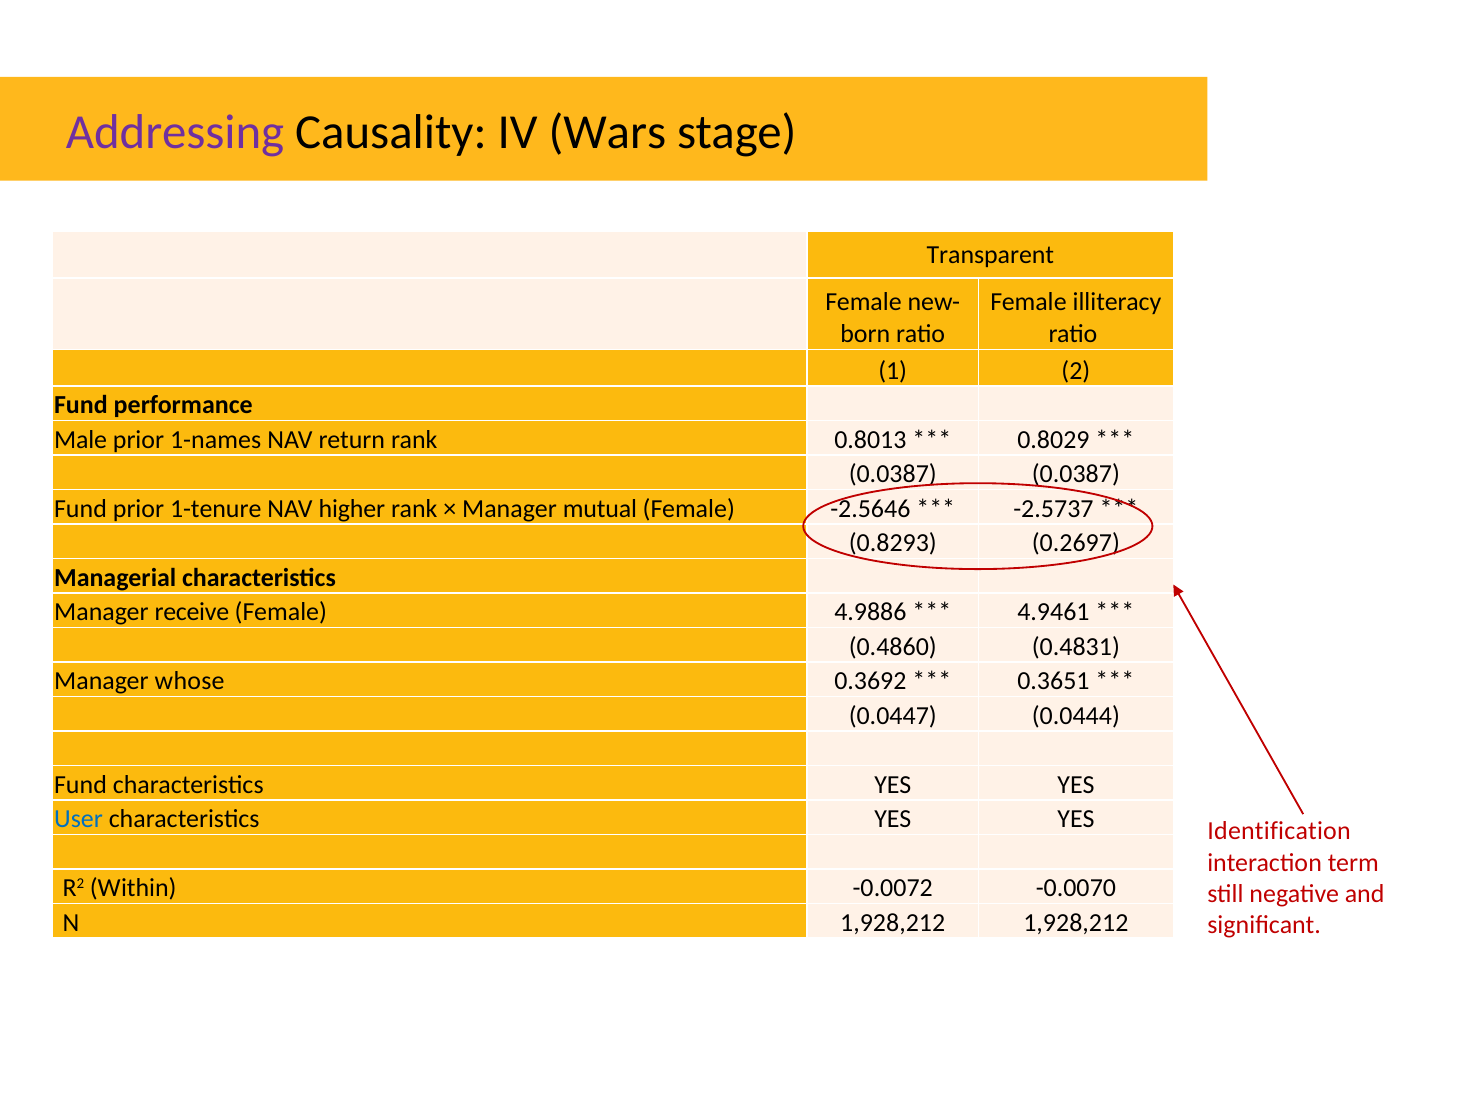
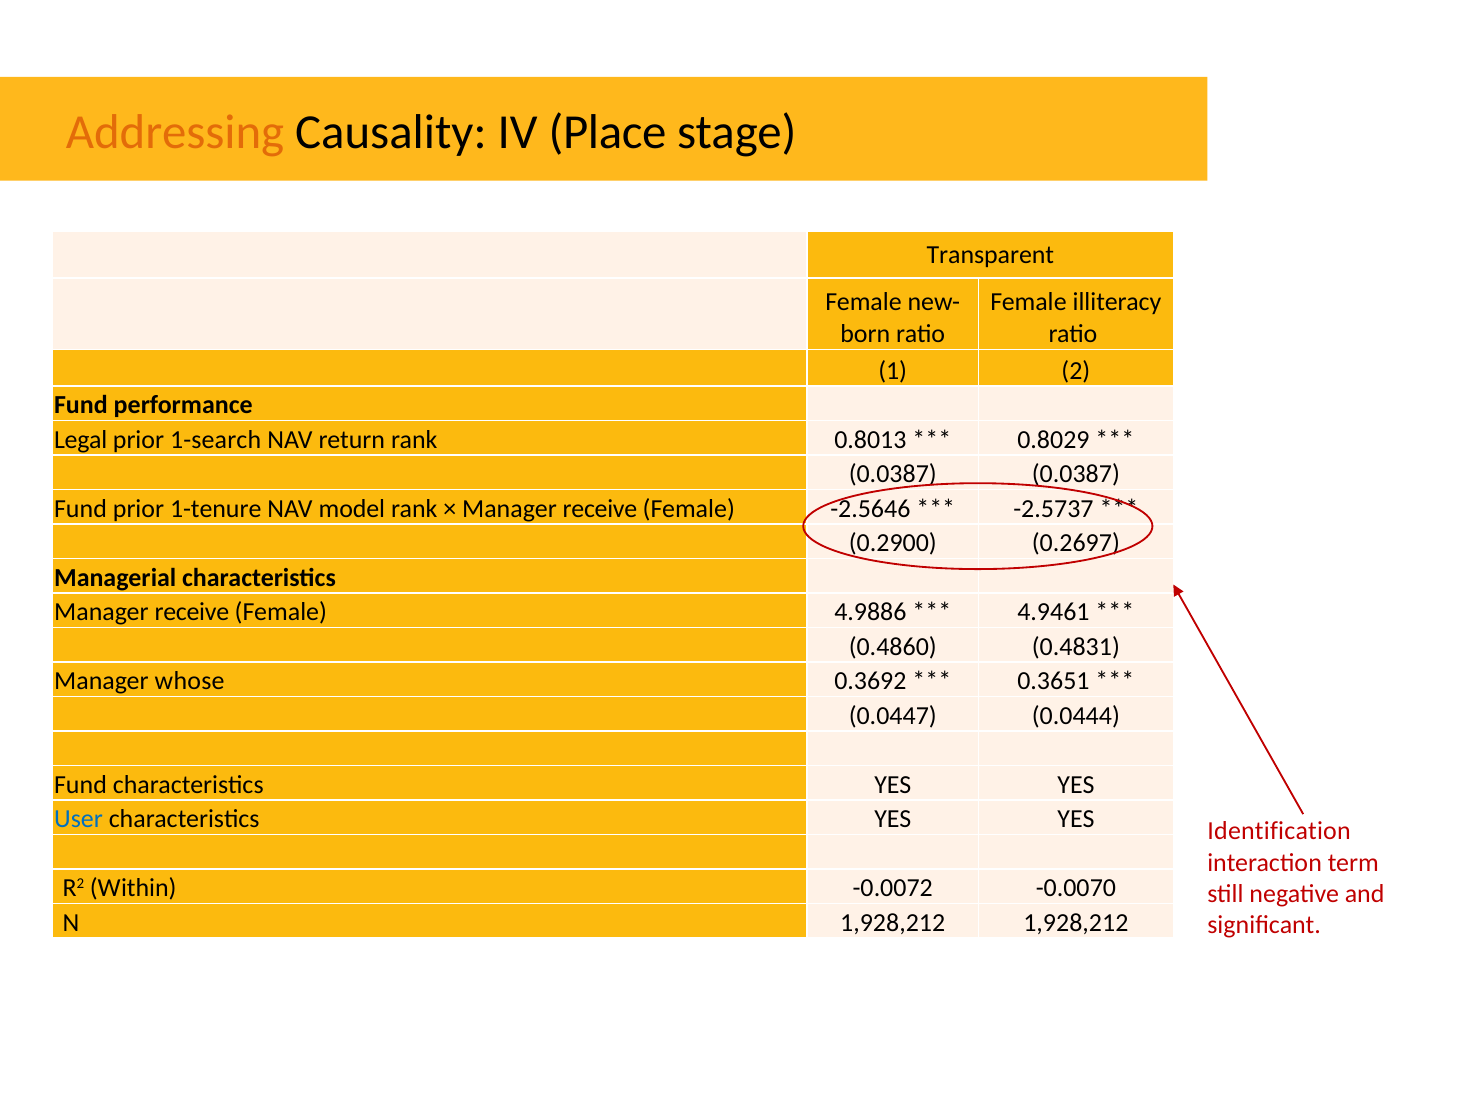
Addressing colour: purple -> orange
Wars: Wars -> Place
Male: Male -> Legal
1-names: 1-names -> 1-search
higher: higher -> model
mutual at (600, 508): mutual -> receive
0.8293: 0.8293 -> 0.2900
